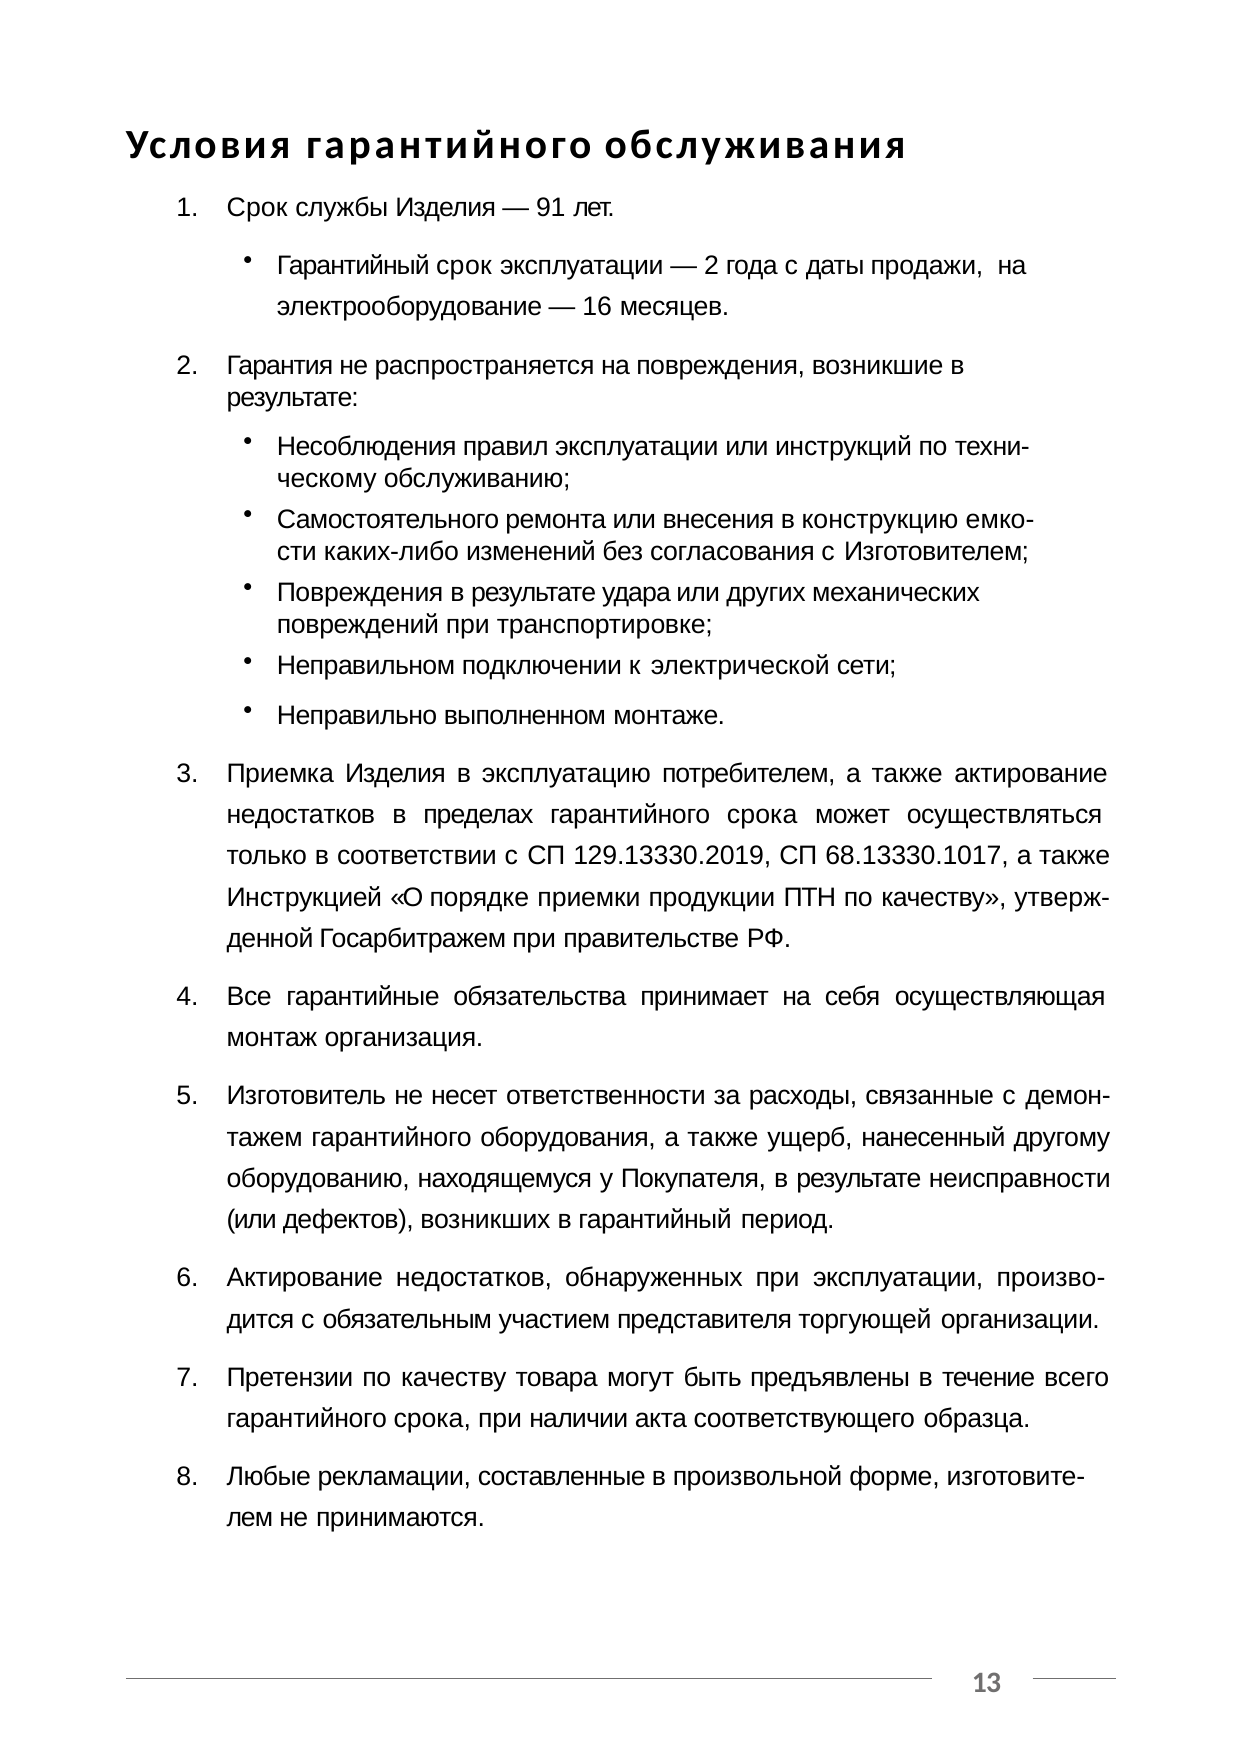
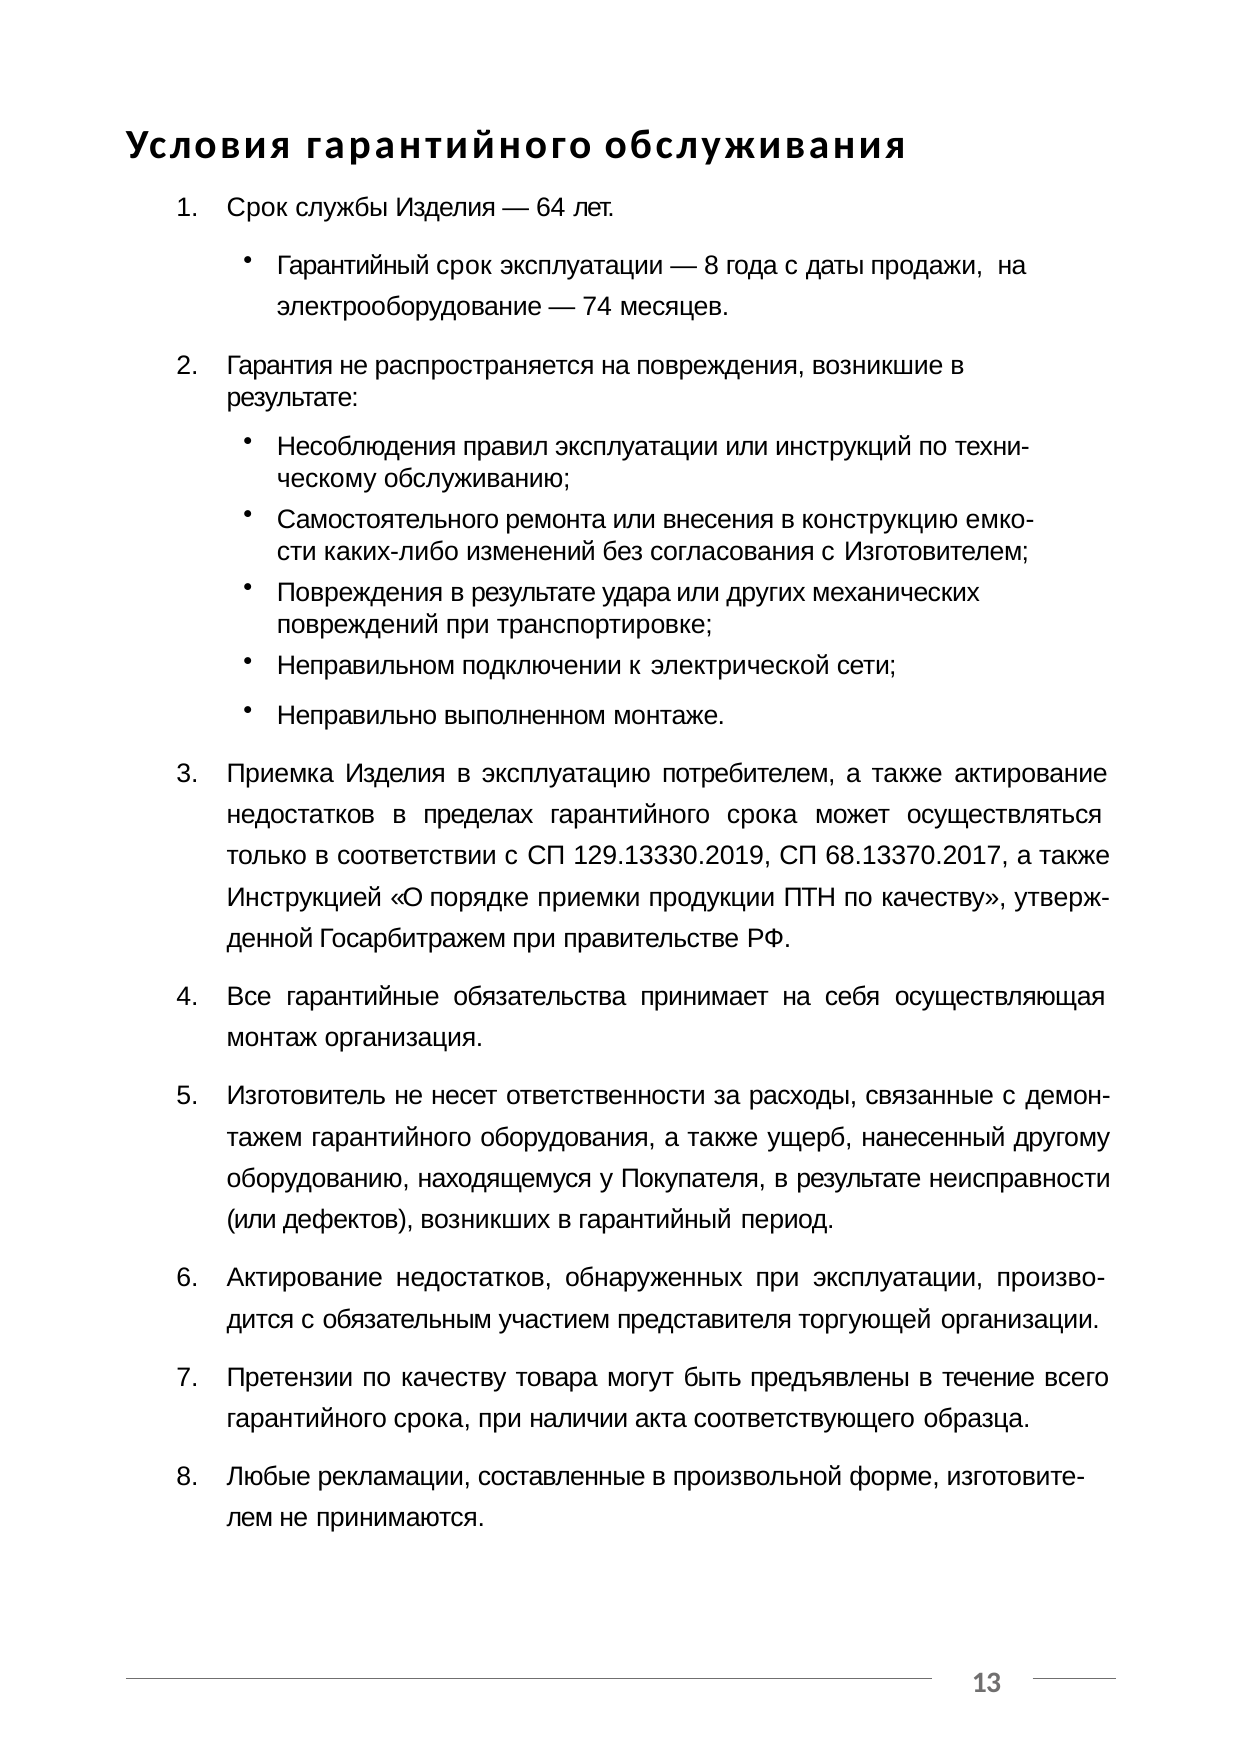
91: 91 -> 64
2 at (711, 266): 2 -> 8
16: 16 -> 74
68.13330.1017: 68.13330.1017 -> 68.13370.2017
